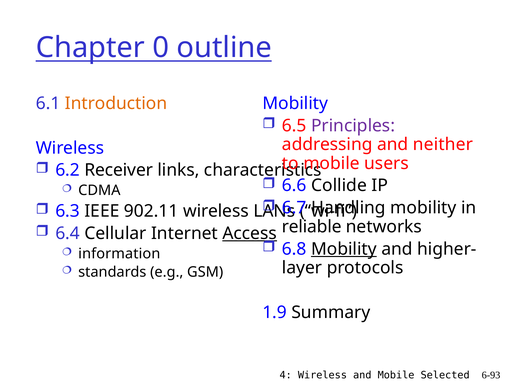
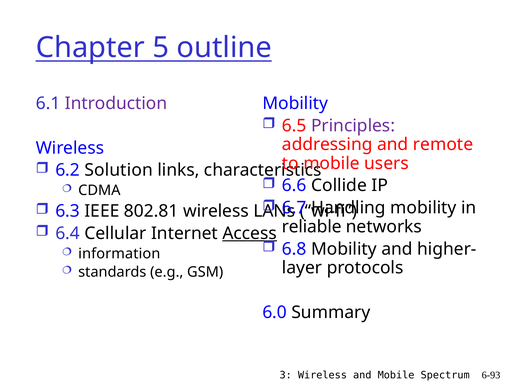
0: 0 -> 5
Introduction colour: orange -> purple
neither: neither -> remote
Receiver: Receiver -> Solution
902.11: 902.11 -> 802.81
Mobility at (344, 249) underline: present -> none
1.9: 1.9 -> 6.0
4: 4 -> 3
Selected: Selected -> Spectrum
